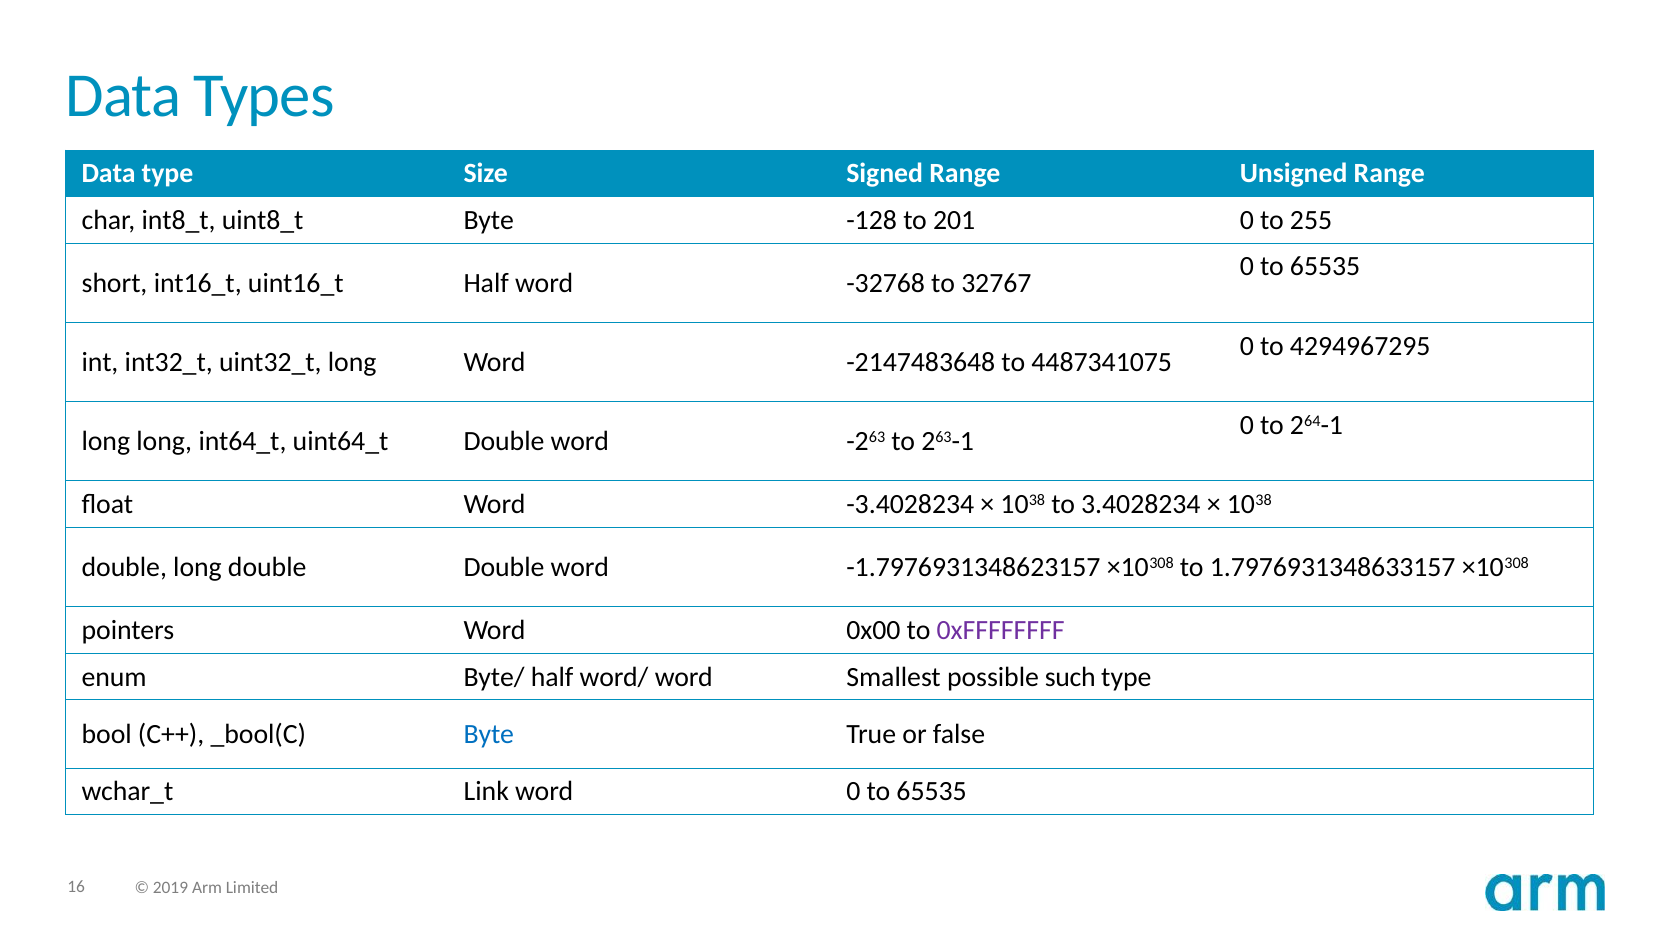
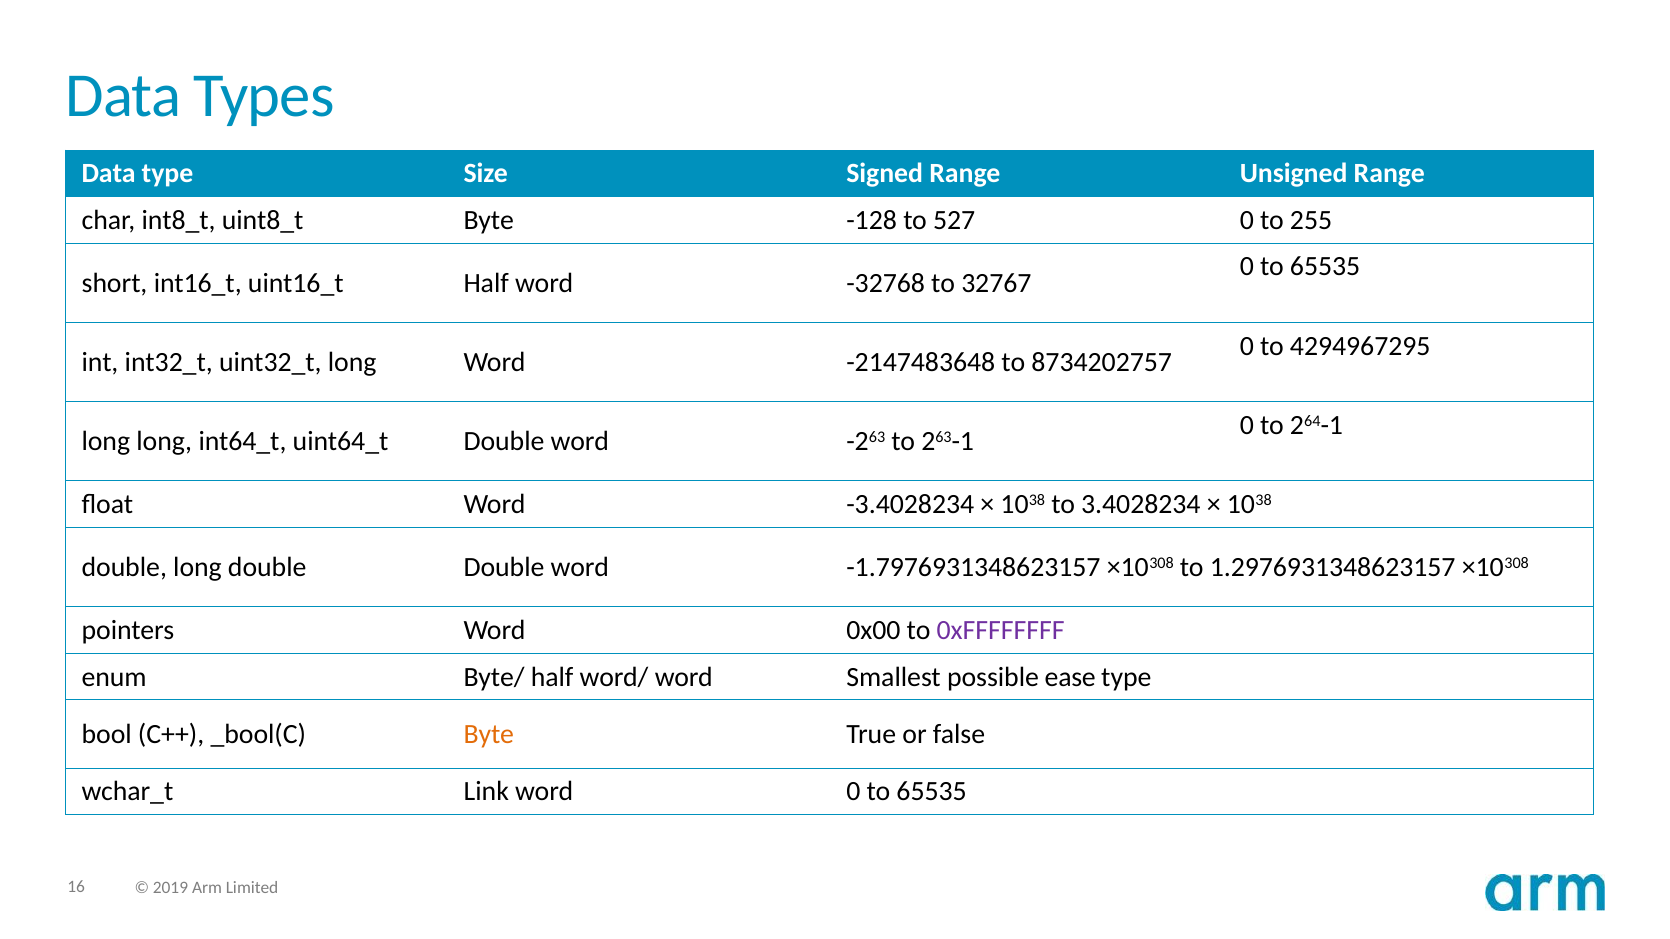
201: 201 -> 527
4487341075: 4487341075 -> 8734202757
1.7976931348633157: 1.7976931348633157 -> 1.2976931348623157
such: such -> ease
Byte at (489, 735) colour: blue -> orange
